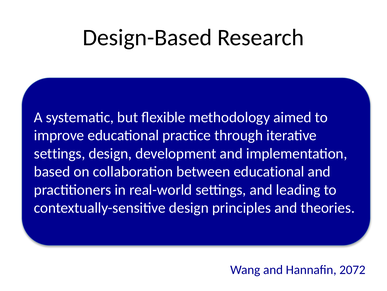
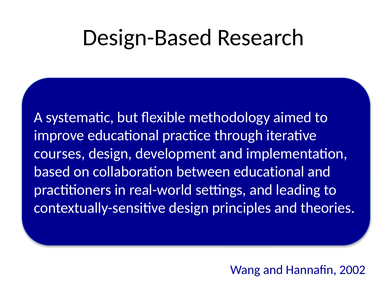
settings at (60, 153): settings -> courses
2072: 2072 -> 2002
